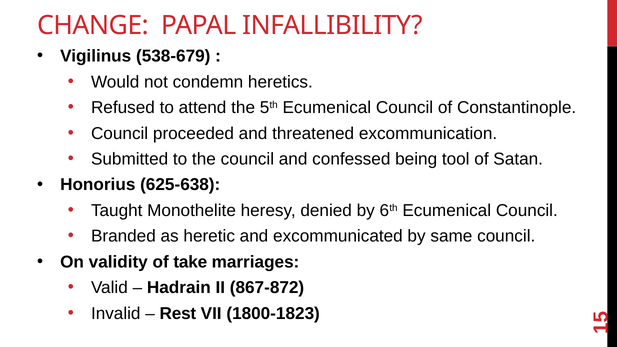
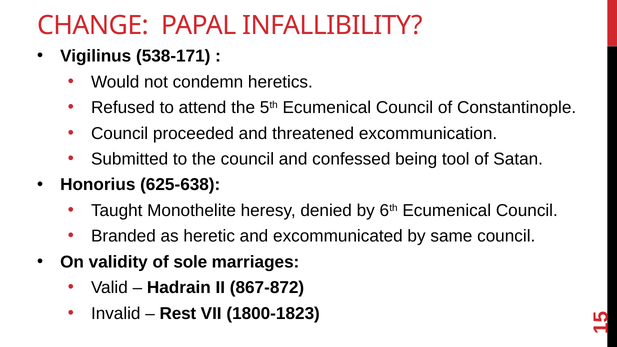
538-679: 538-679 -> 538-171
take: take -> sole
